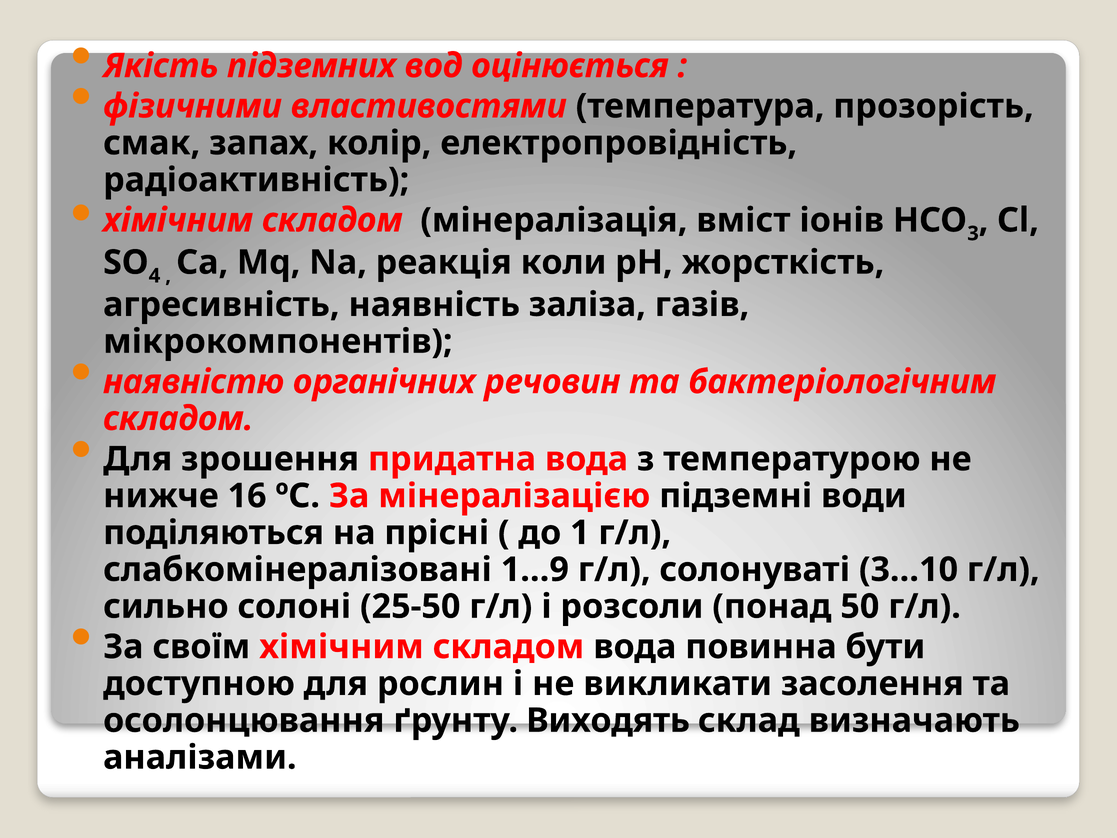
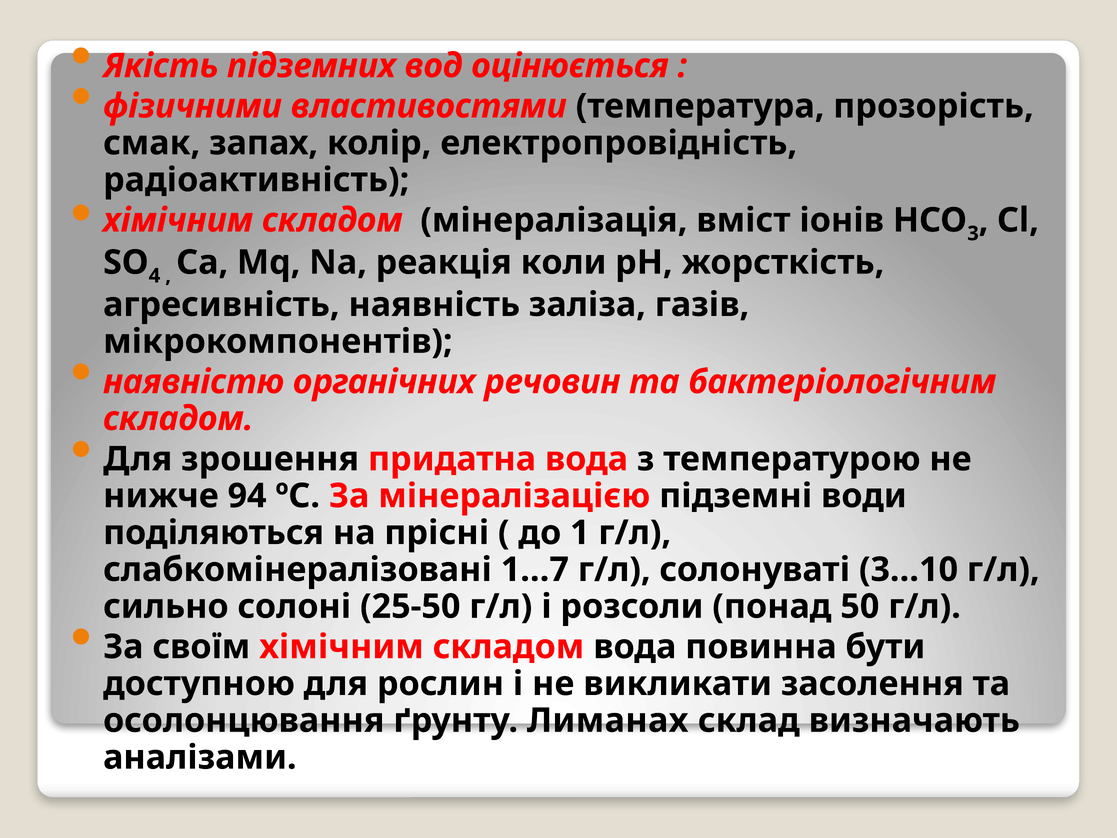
16: 16 -> 94
1…9: 1…9 -> 1…7
Виходять: Виходять -> Лиманах
